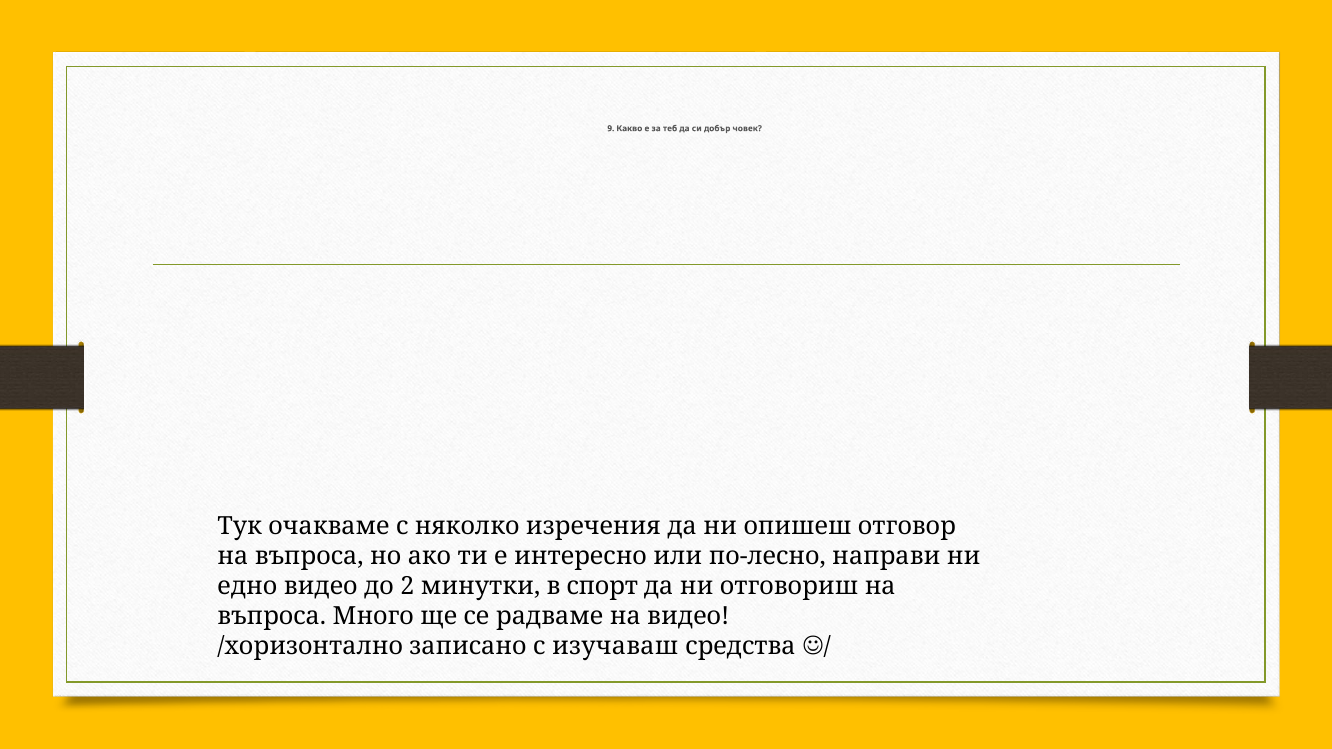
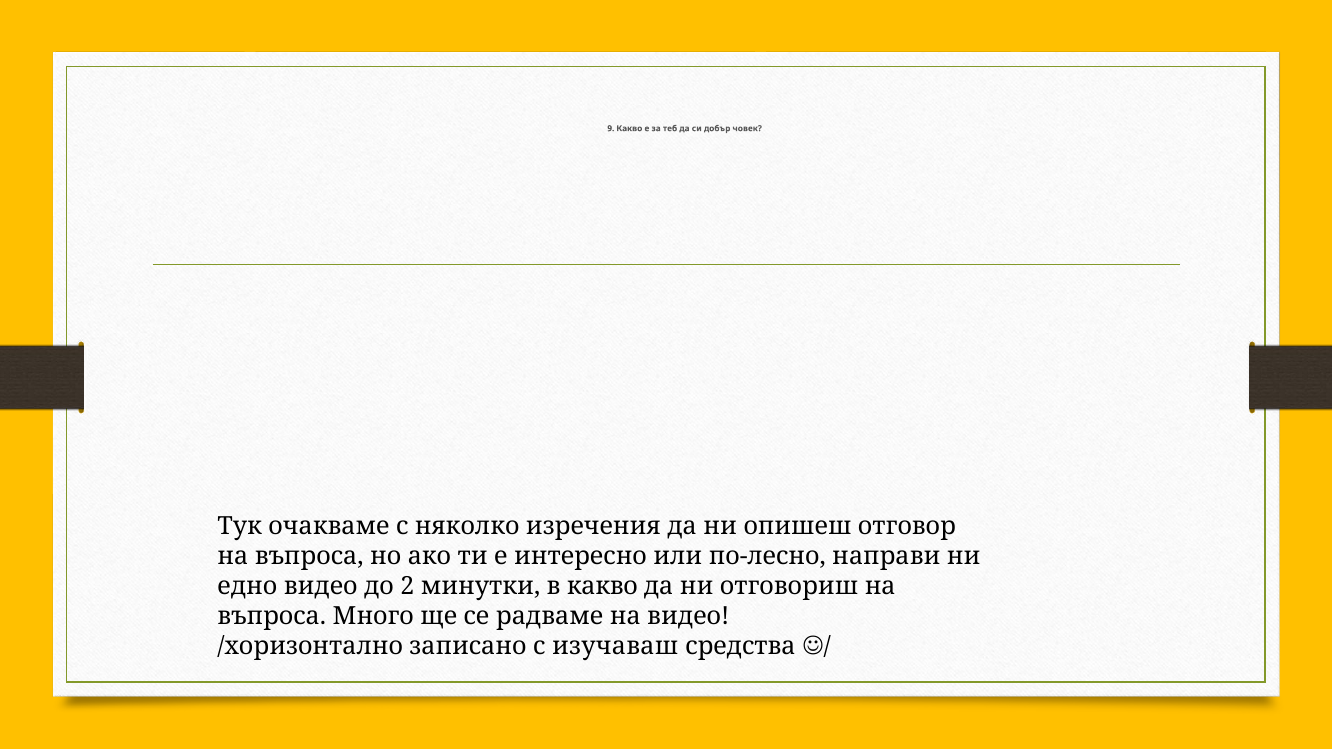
в спорт: спорт -> какво
